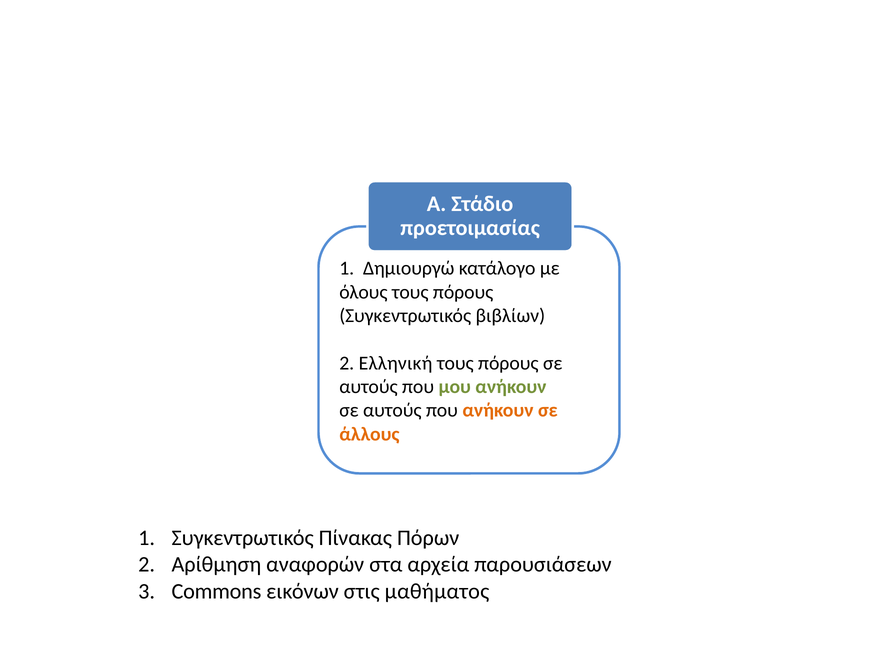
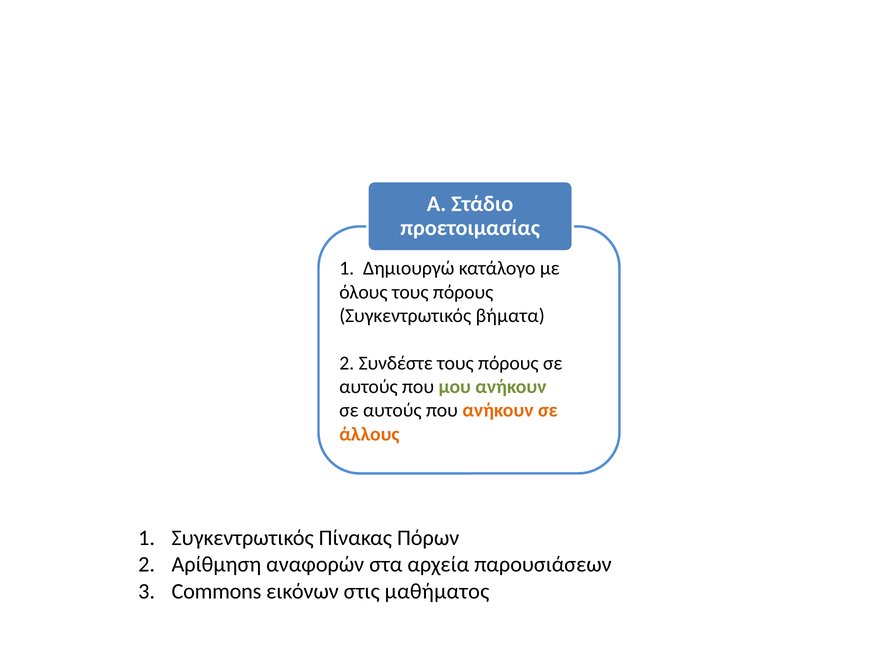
βιβλίων: βιβλίων -> βήματα
Ελληνική: Ελληνική -> Συνδέστε
